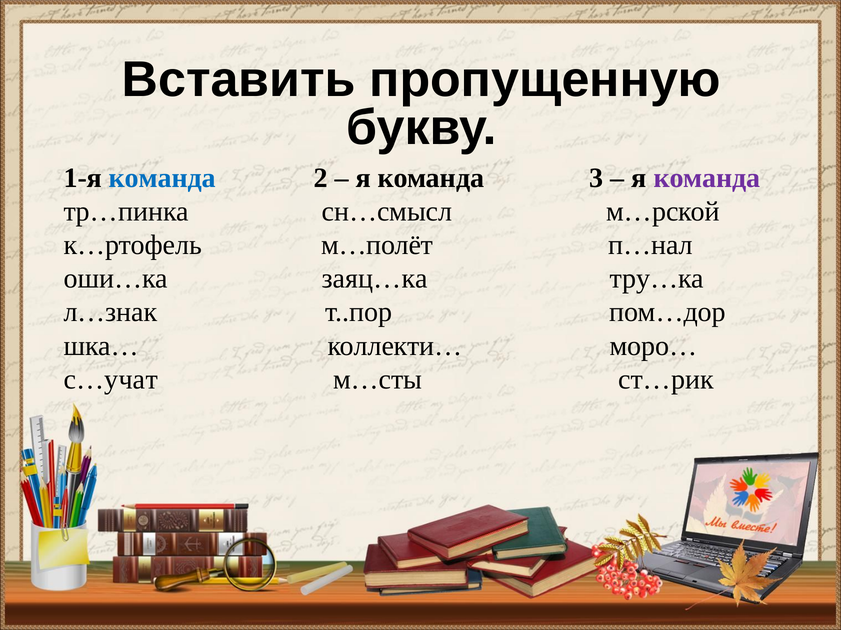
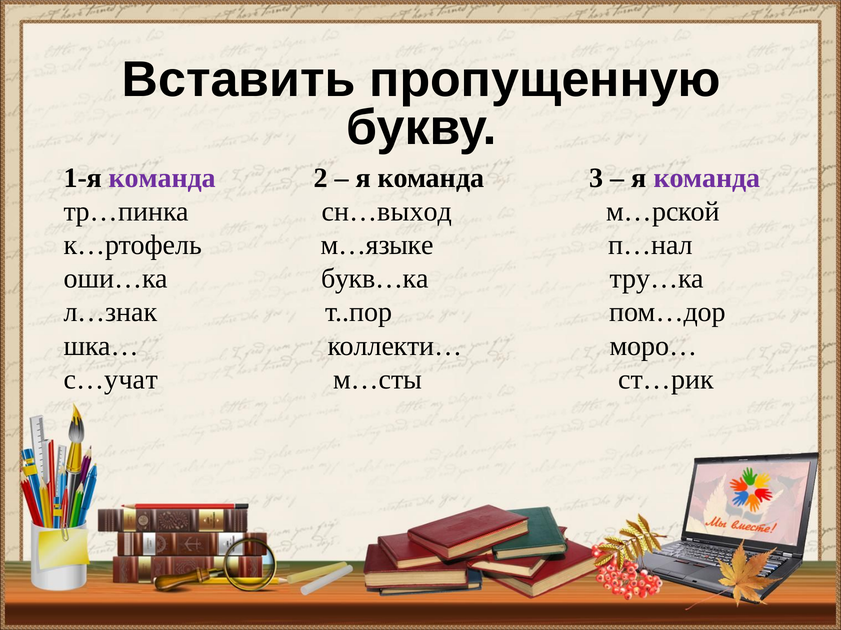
команда at (162, 178) colour: blue -> purple
сн…смысл: сн…смысл -> сн…выход
м…полёт: м…полёт -> м…языке
заяц…ка: заяц…ка -> букв…ка
